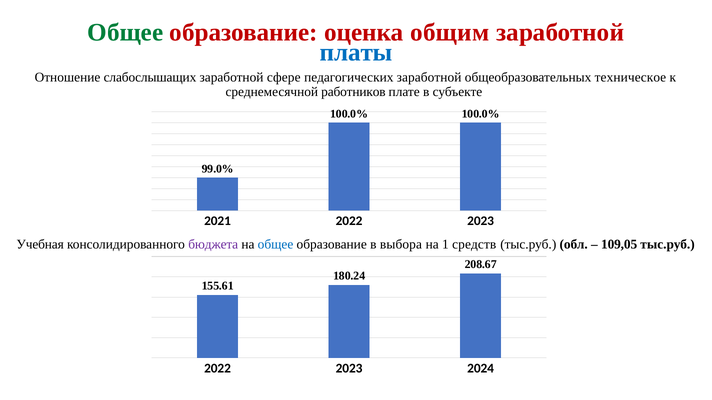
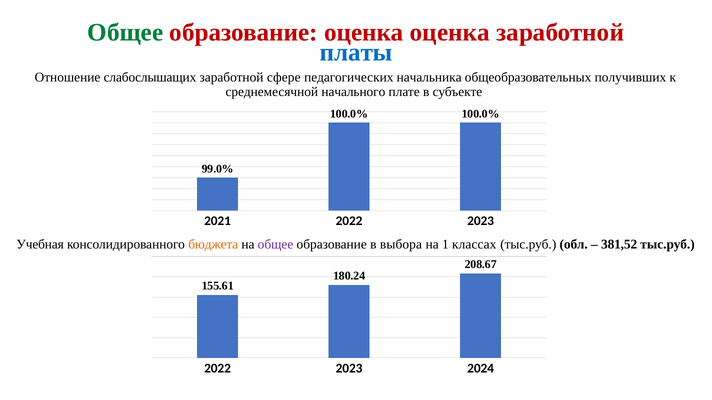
оценка общим: общим -> оценка
педагогических заработной: заработной -> начальника
техническое: техническое -> получивших
работников: работников -> начального
бюджета colour: purple -> orange
общее at (276, 245) colour: blue -> purple
средств: средств -> классах
109,05: 109,05 -> 381,52
